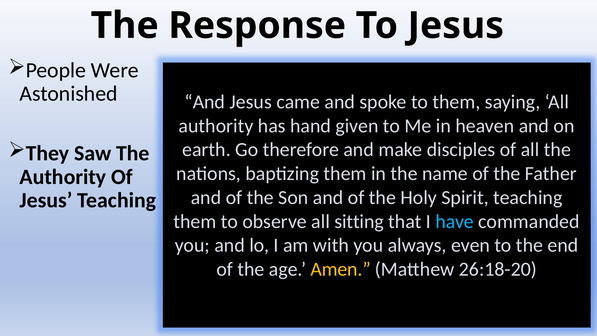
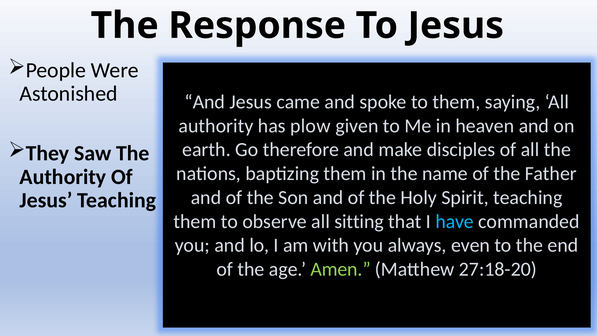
hand: hand -> plow
Amen colour: yellow -> light green
26:18-20: 26:18-20 -> 27:18-20
